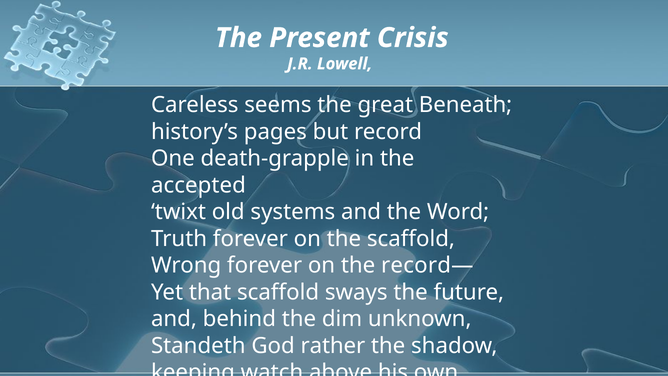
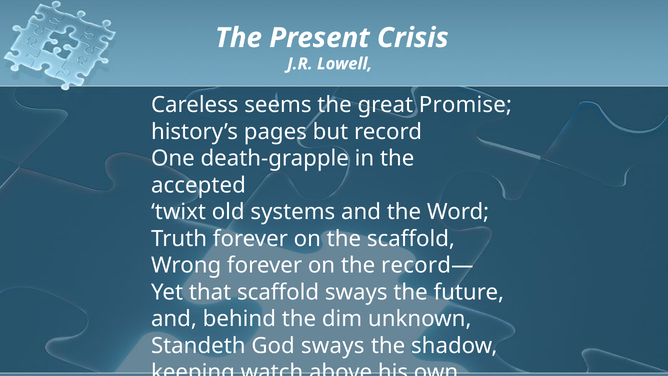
Beneath: Beneath -> Promise
God rather: rather -> sways
